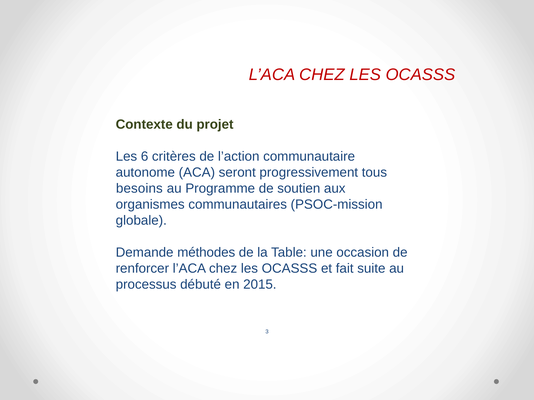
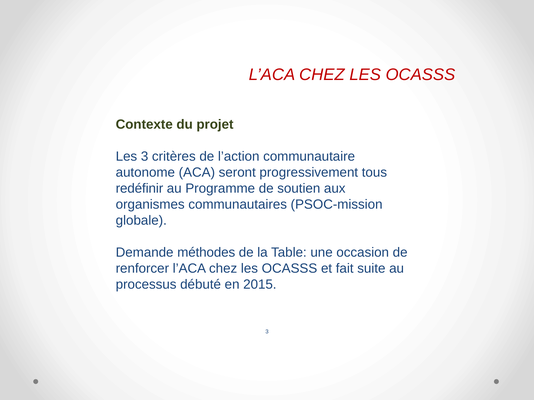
Les 6: 6 -> 3
besoins: besoins -> redéfinir
